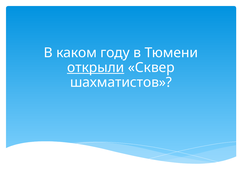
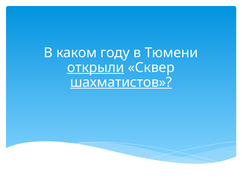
шахматистов underline: none -> present
